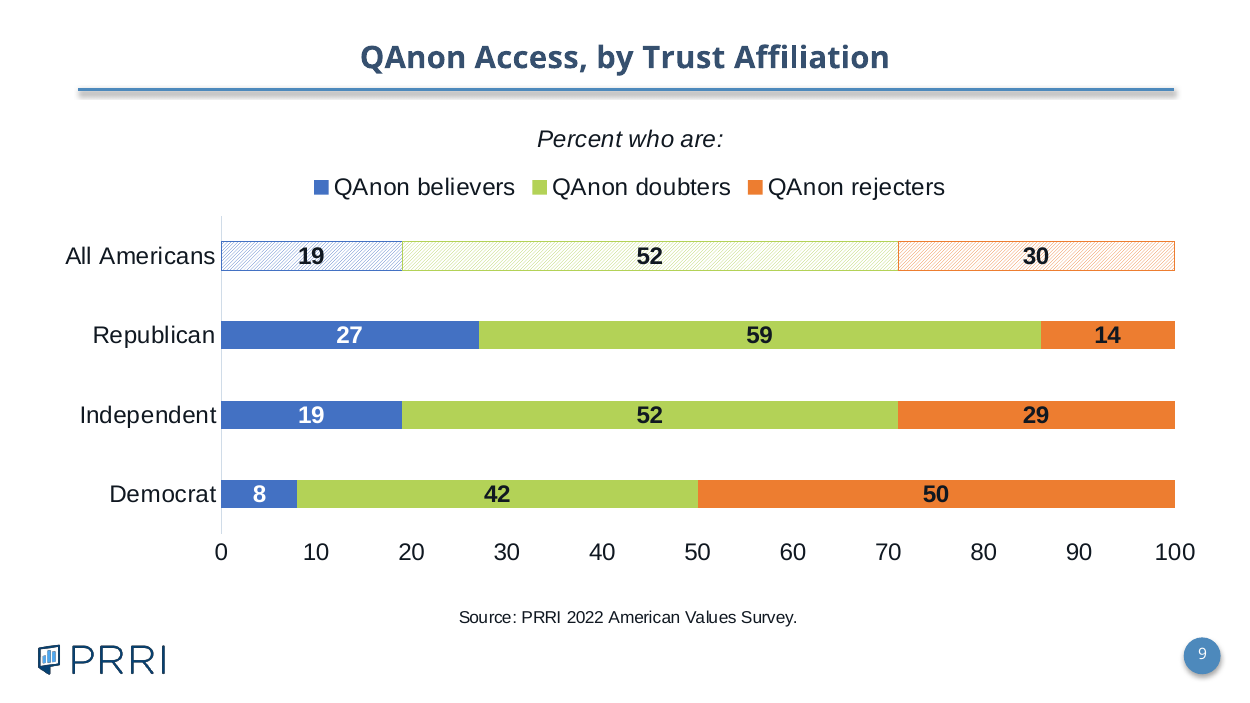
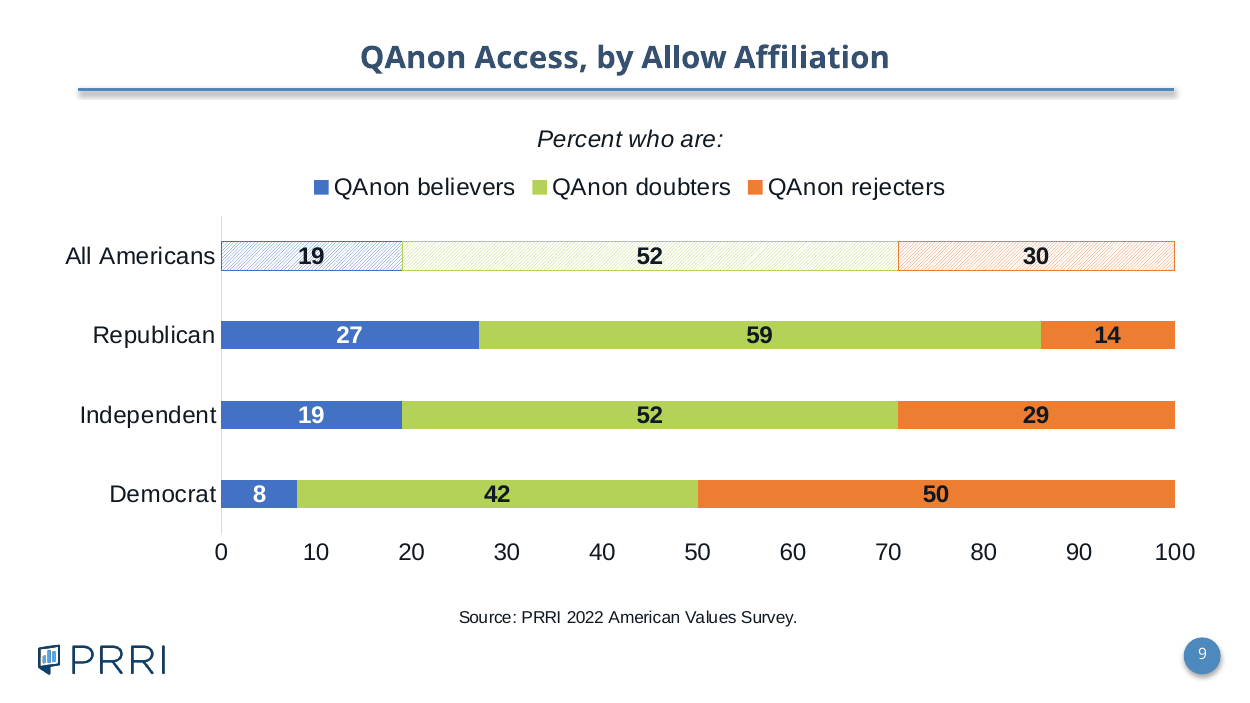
Trust: Trust -> Allow
